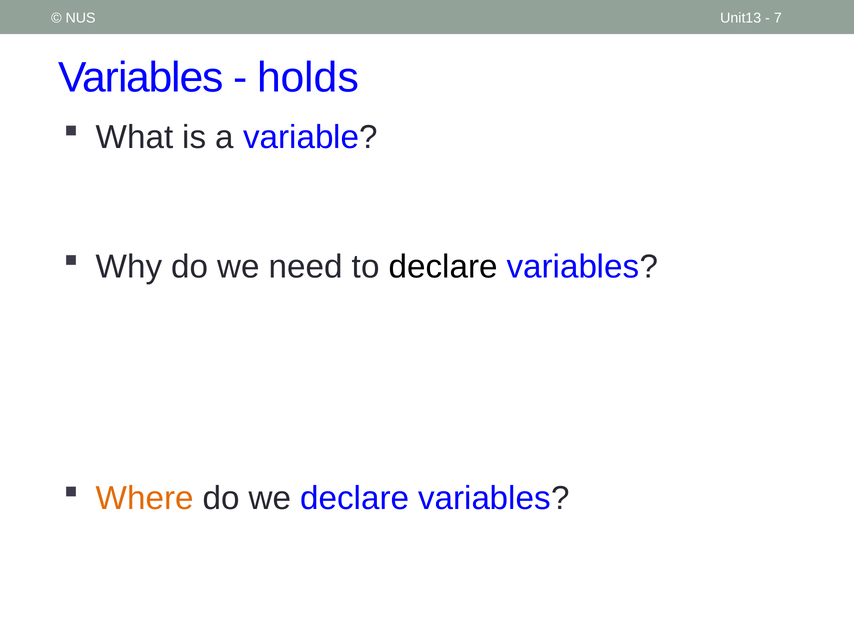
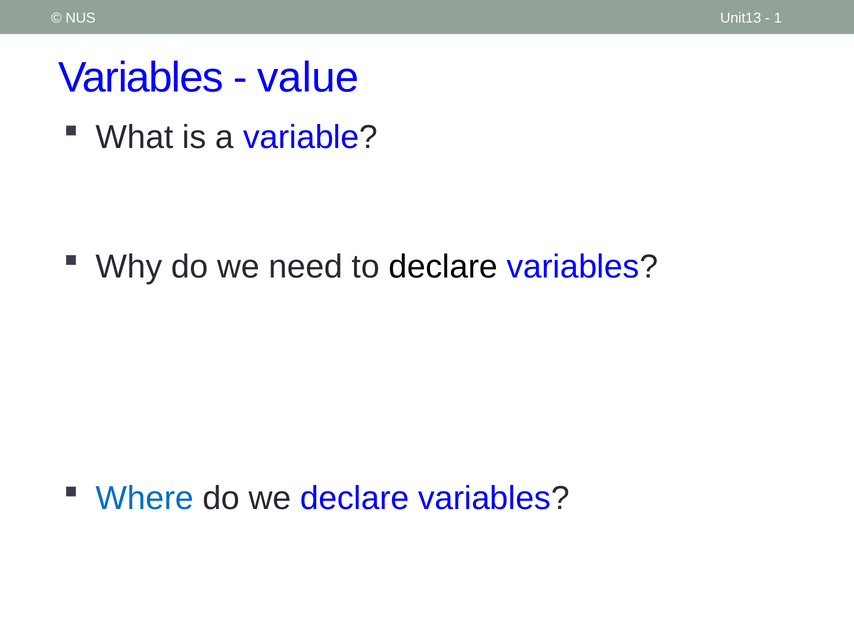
7: 7 -> 1
holds at (308, 78): holds -> value
Where colour: orange -> blue
